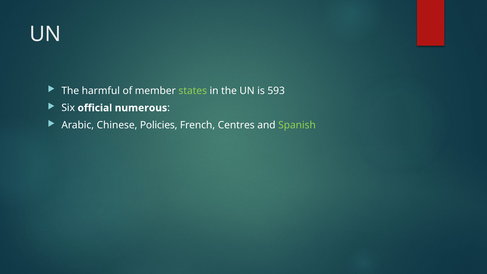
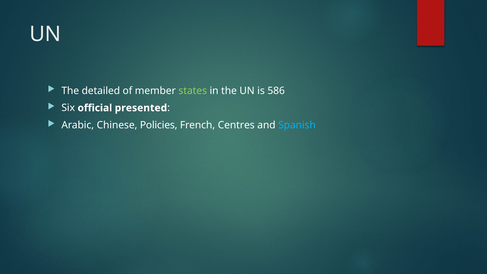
harmful: harmful -> detailed
593: 593 -> 586
numerous: numerous -> presented
Spanish colour: light green -> light blue
